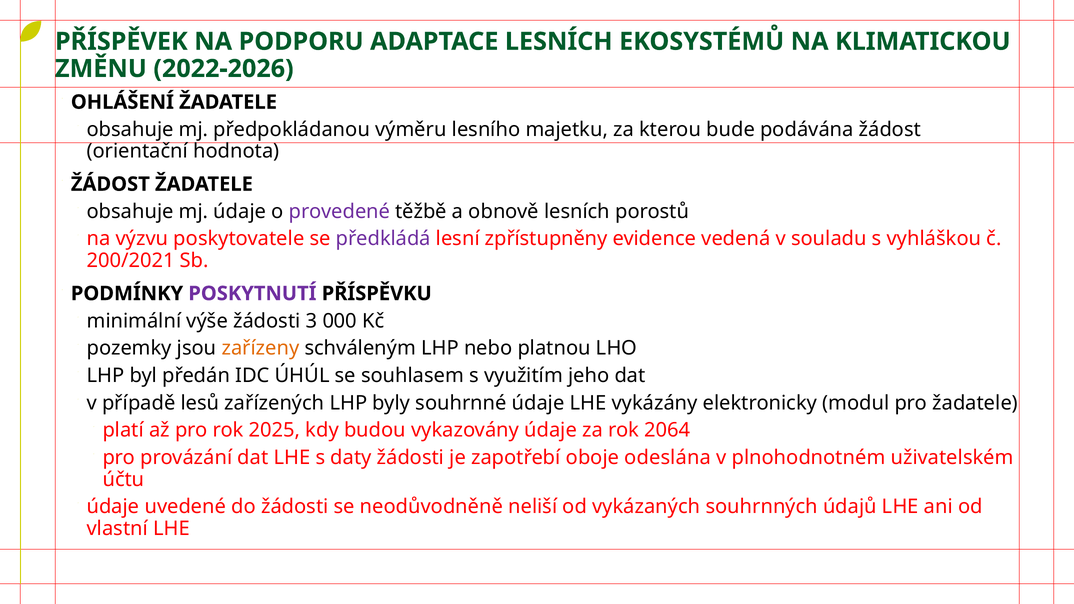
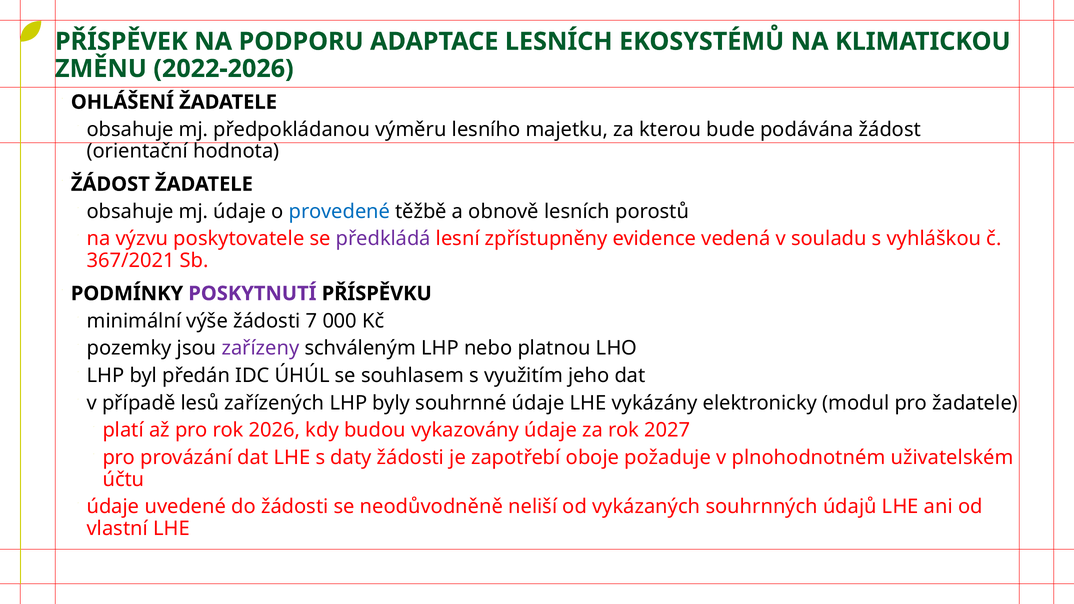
provedené colour: purple -> blue
200/2021: 200/2021 -> 367/2021
3: 3 -> 7
zařízeny colour: orange -> purple
2025: 2025 -> 2026
2064: 2064 -> 2027
odeslána: odeslána -> požaduje
